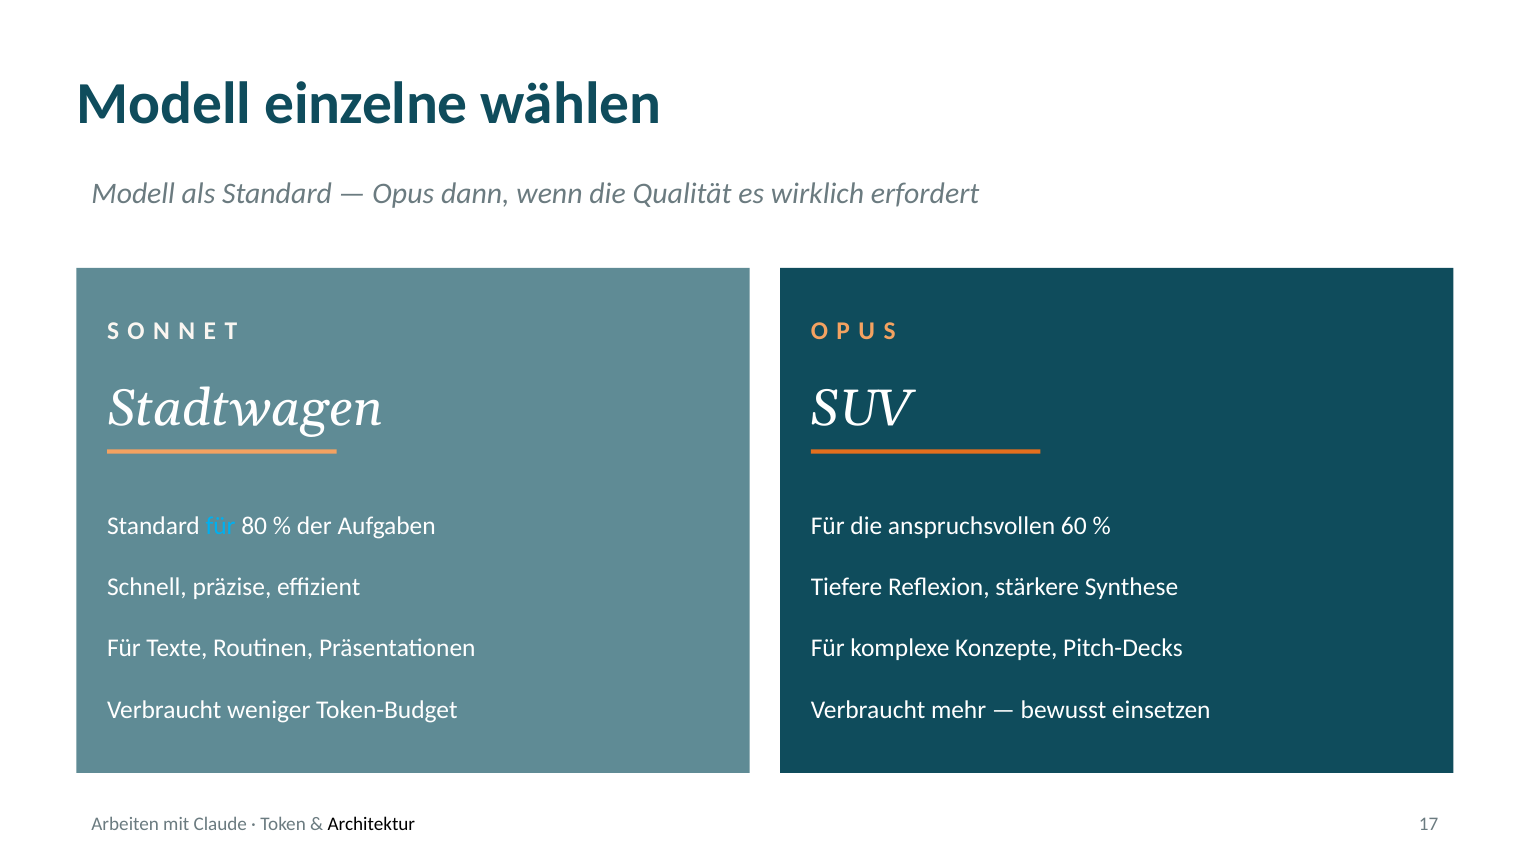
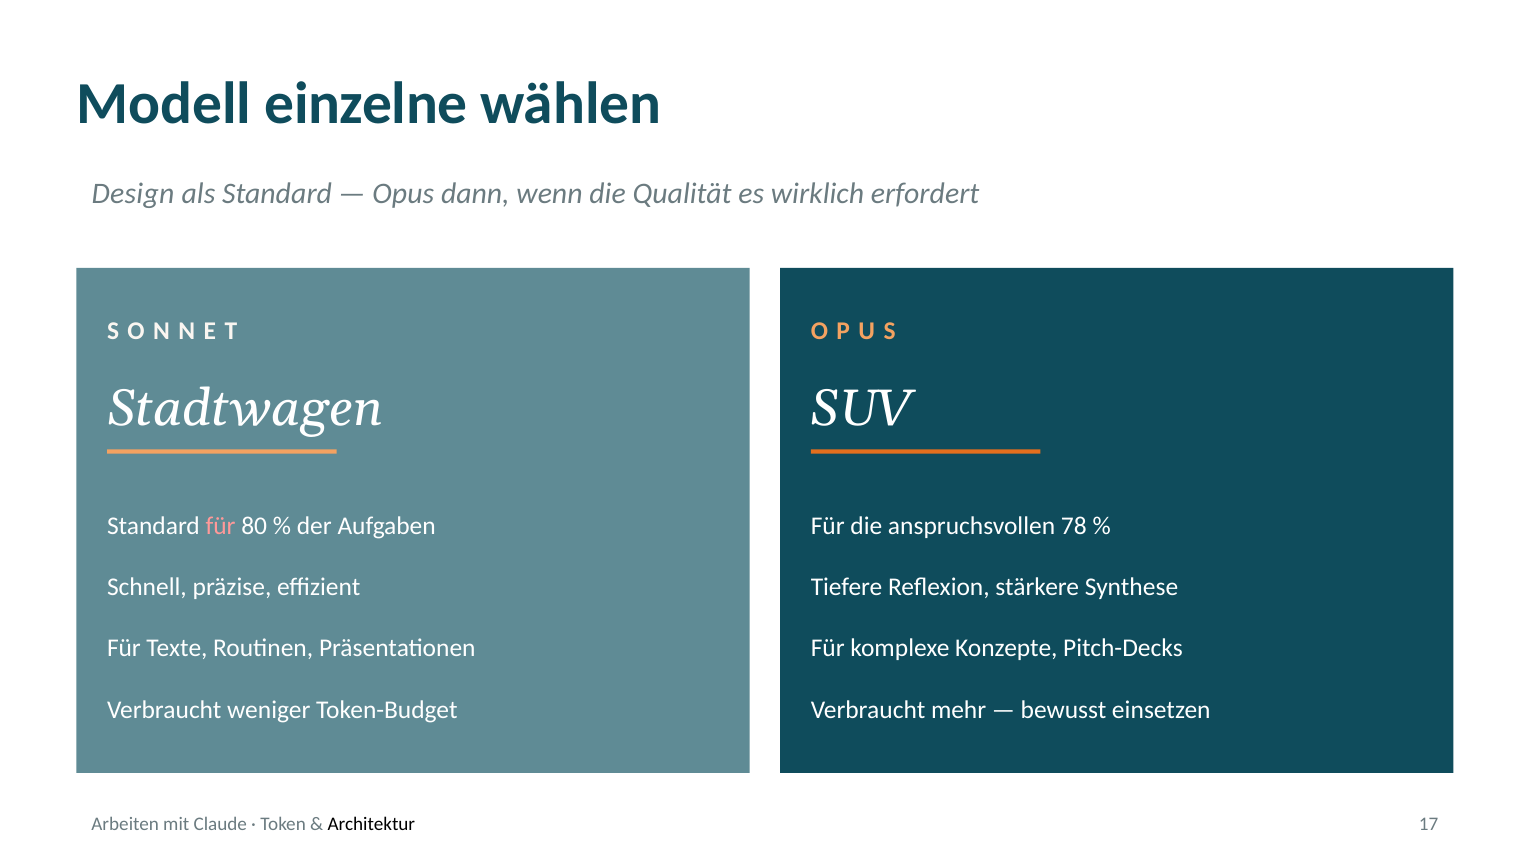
Modell at (133, 193): Modell -> Design
für at (221, 526) colour: light blue -> pink
60: 60 -> 78
